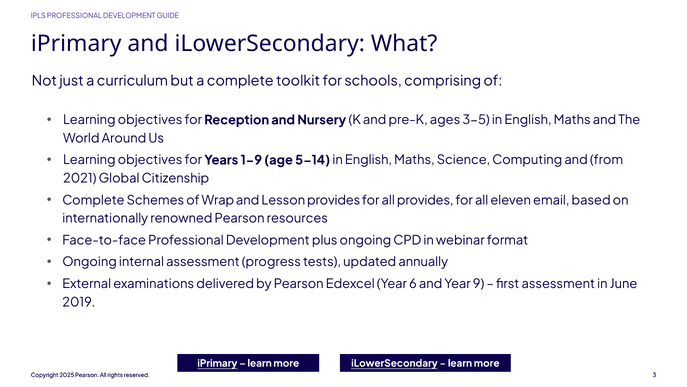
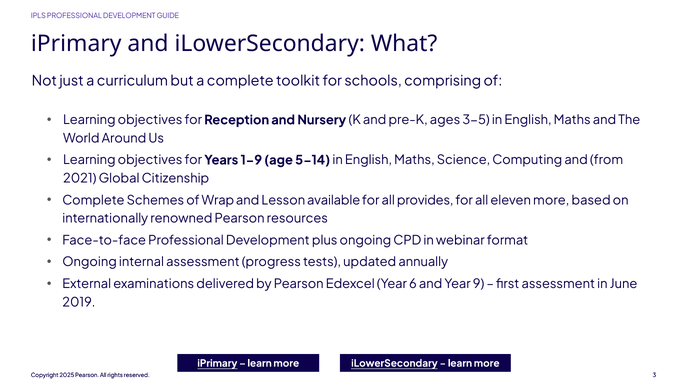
Lesson provides: provides -> available
eleven email: email -> more
